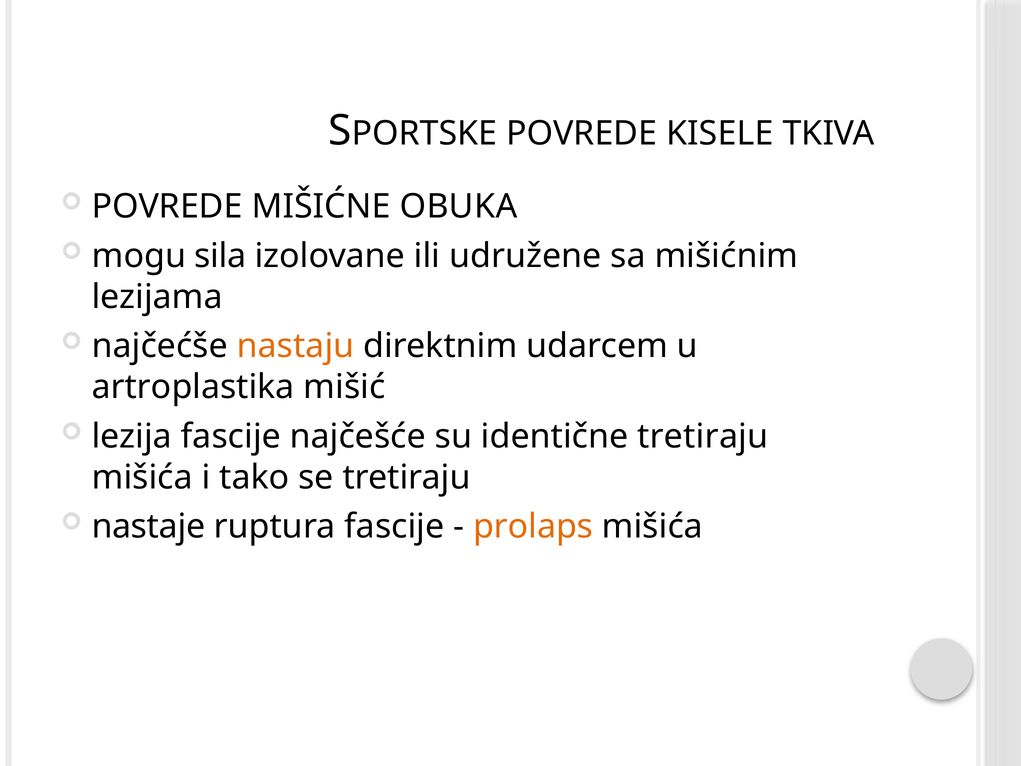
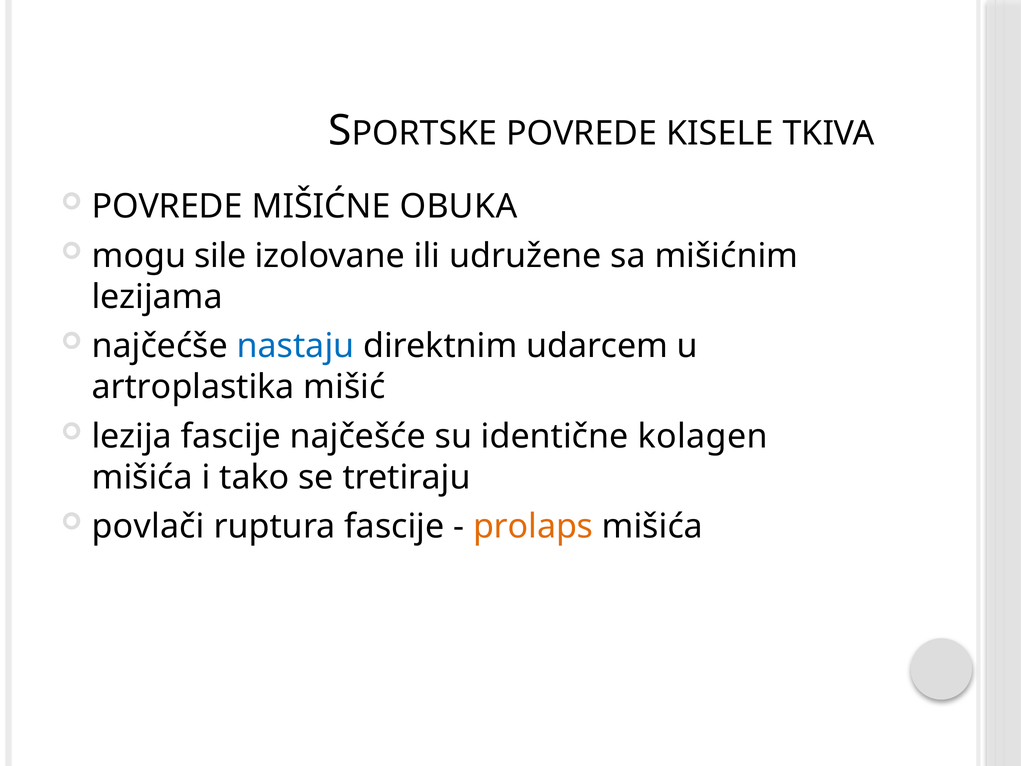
sila: sila -> sile
nastaju colour: orange -> blue
identične tretiraju: tretiraju -> kolagen
nastaje: nastaje -> povlači
